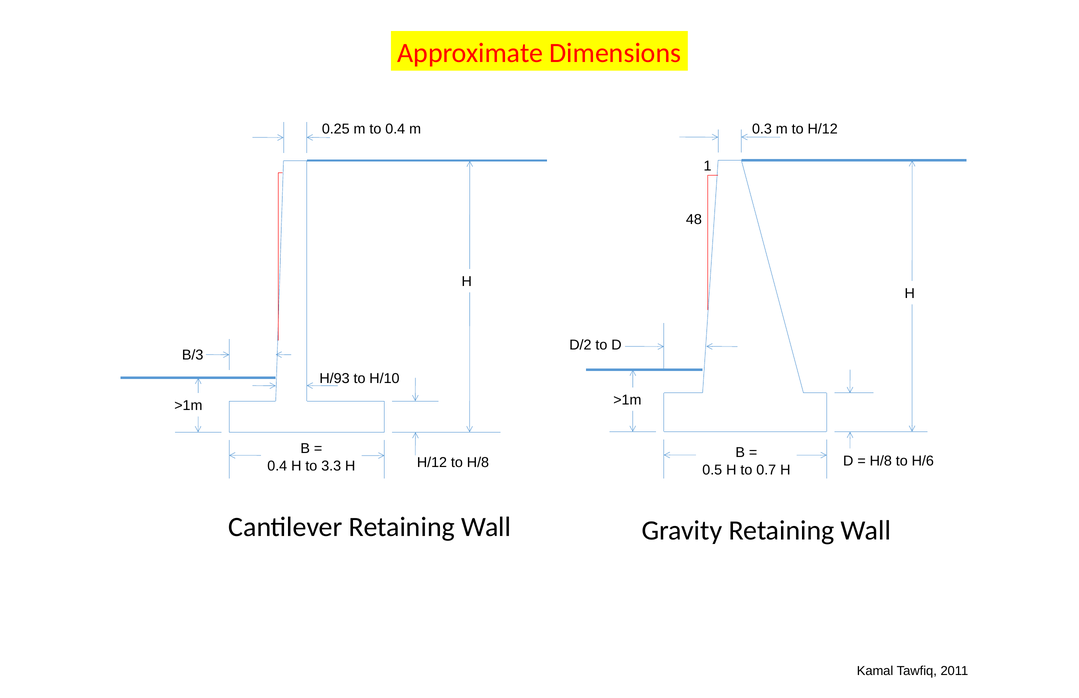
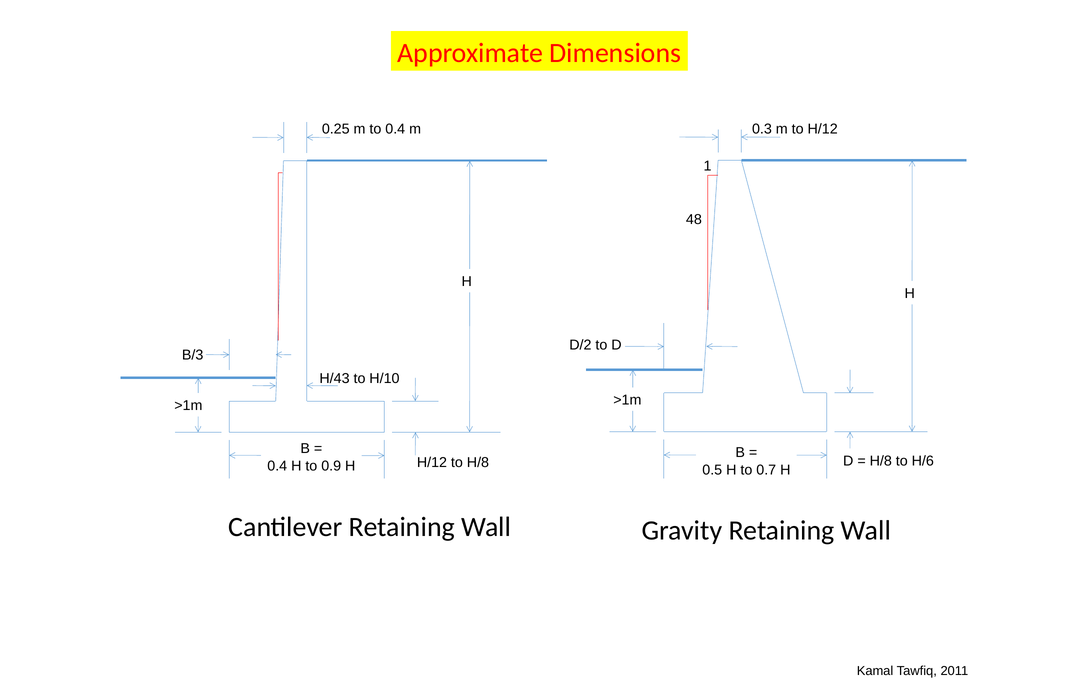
H/93: H/93 -> H/43
3.3: 3.3 -> 0.9
